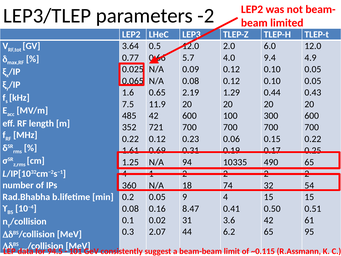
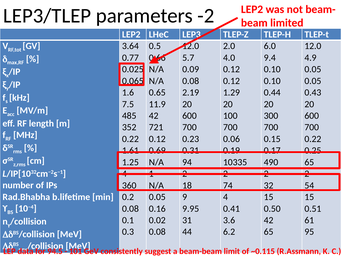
8.47: 8.47 -> 9.95
2.07 at (157, 232): 2.07 -> 0.08
